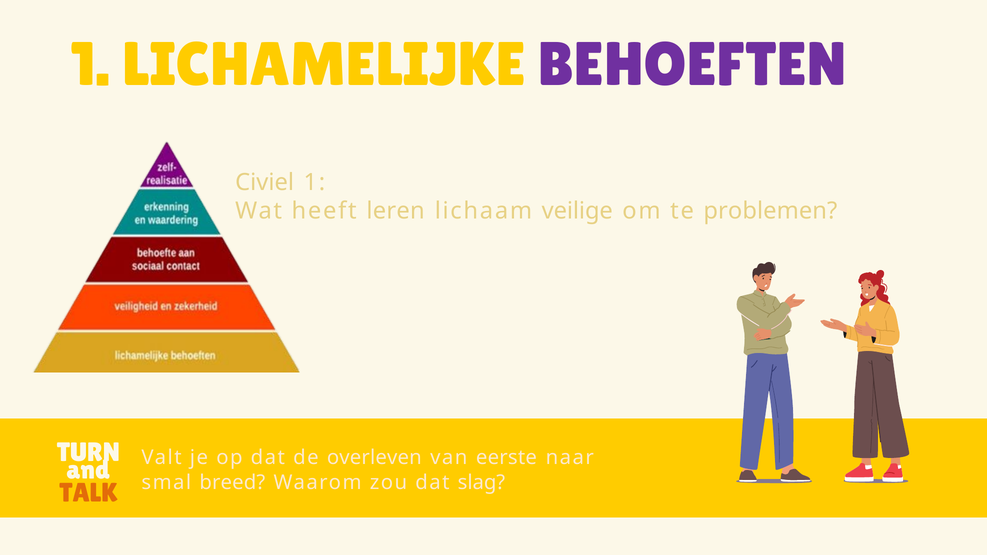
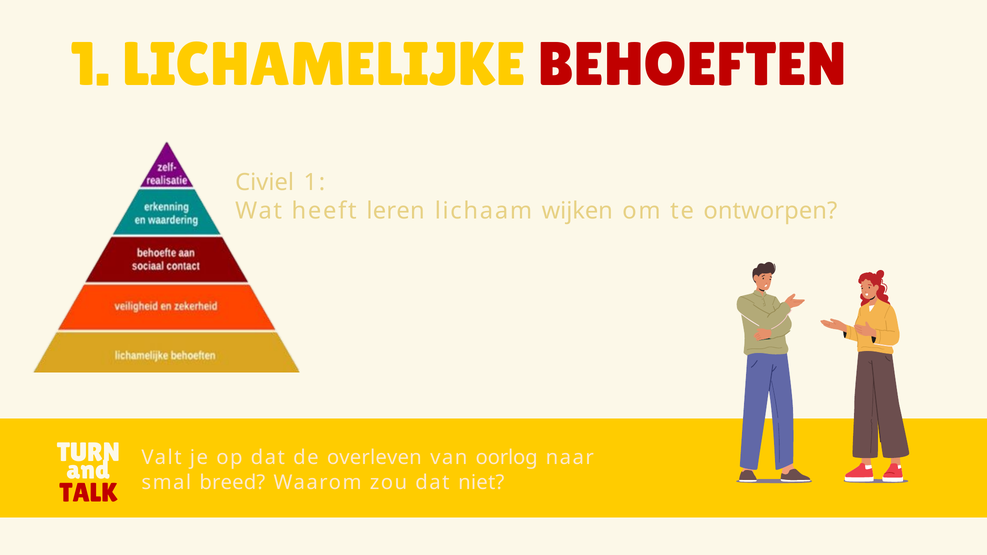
BEHOEFTEN colour: purple -> red
veilige: veilige -> wijken
problemen: problemen -> ontworpen
eerste: eerste -> oorlog
slag: slag -> niet
TALK colour: orange -> red
